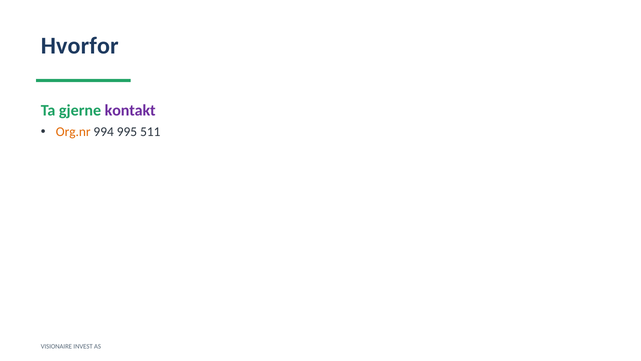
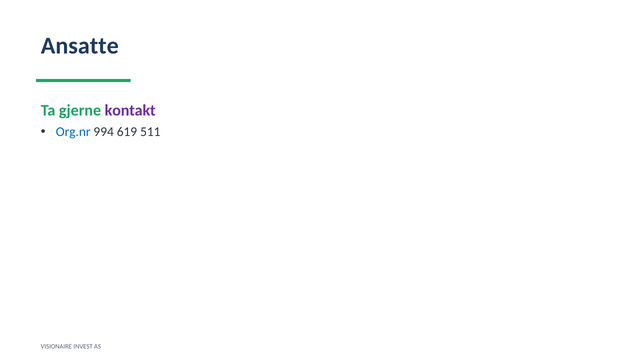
Hvorfor: Hvorfor -> Ansatte
Org.nr colour: orange -> blue
995: 995 -> 619
